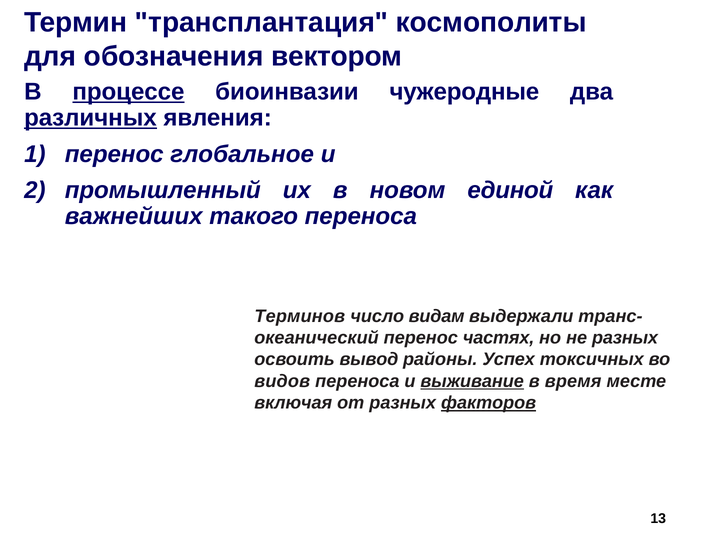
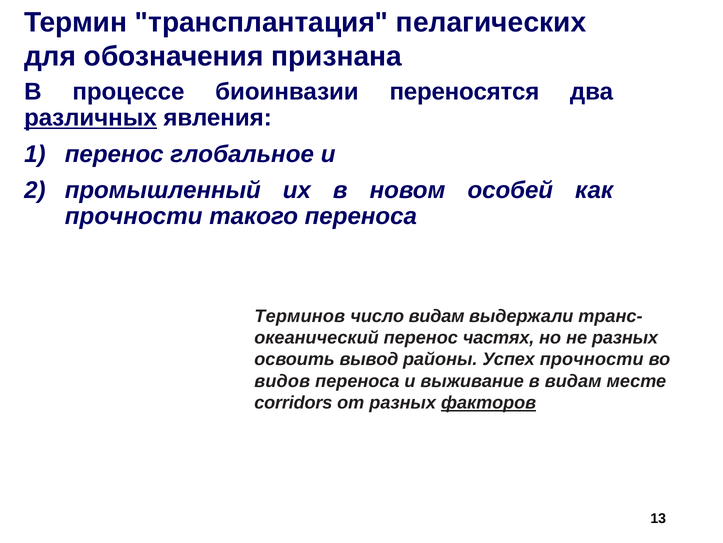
космополиты: космополиты -> пелагических
вектором: вектором -> признана
процессе underline: present -> none
чужеродные: чужеродные -> переносятся
единой: единой -> особей
важнейших at (134, 216): важнейших -> прочности
Успех токсичных: токсичных -> прочности
выживание underline: present -> none
в время: время -> видам
включая: включая -> corridors
